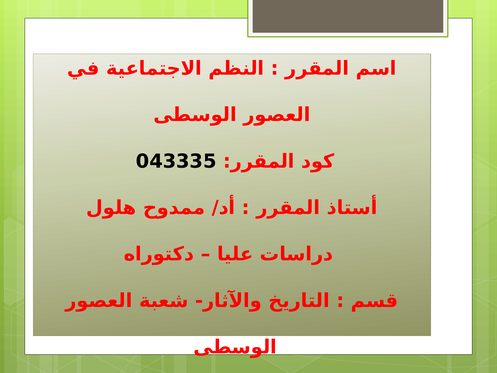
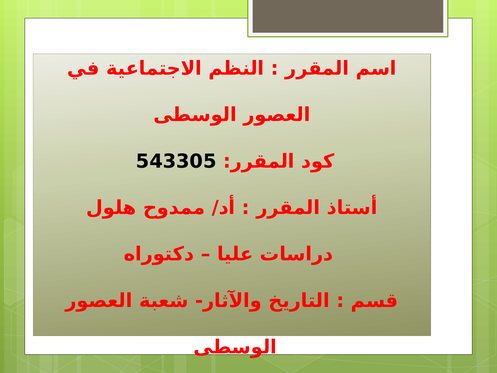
043335: 043335 -> 543305
